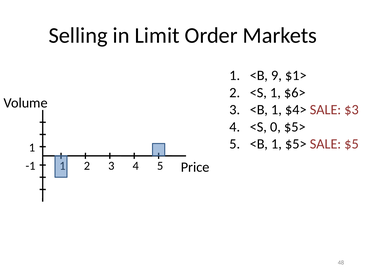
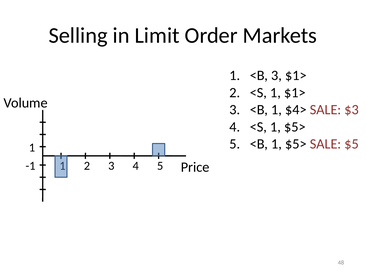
<B 9: 9 -> 3
1 $6>: $6> -> $1>
4 <S 0: 0 -> 1
